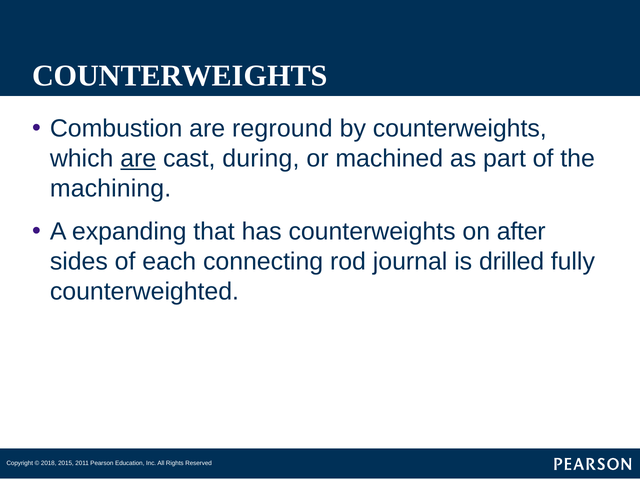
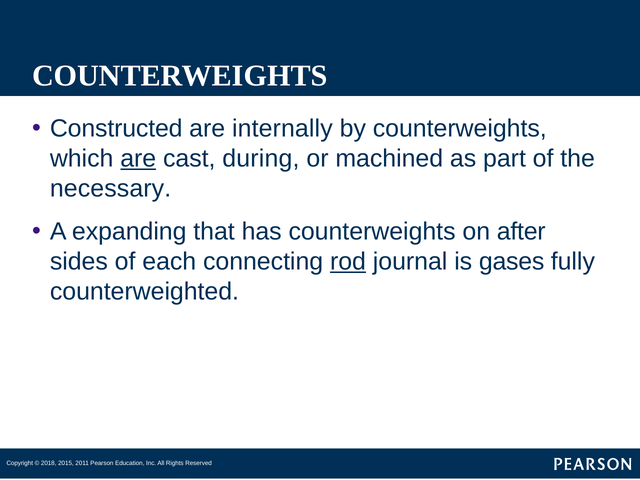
Combustion: Combustion -> Constructed
reground: reground -> internally
machining: machining -> necessary
rod underline: none -> present
drilled: drilled -> gases
